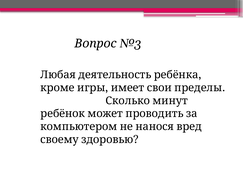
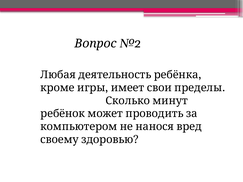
№3: №3 -> №2
